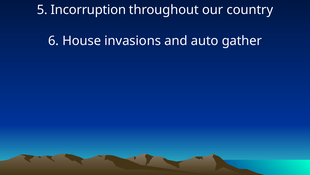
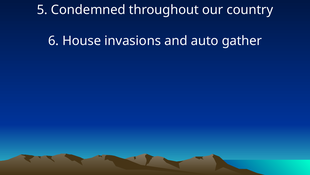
Incorruption: Incorruption -> Condemned
